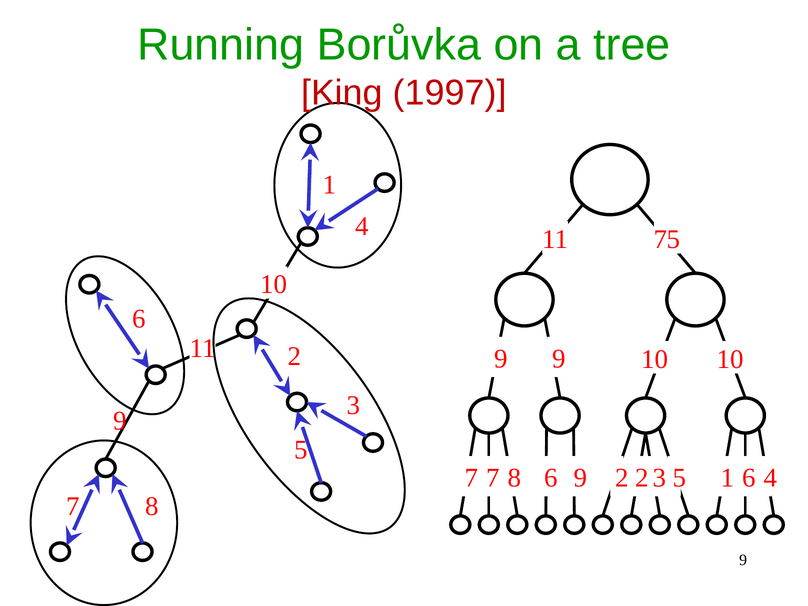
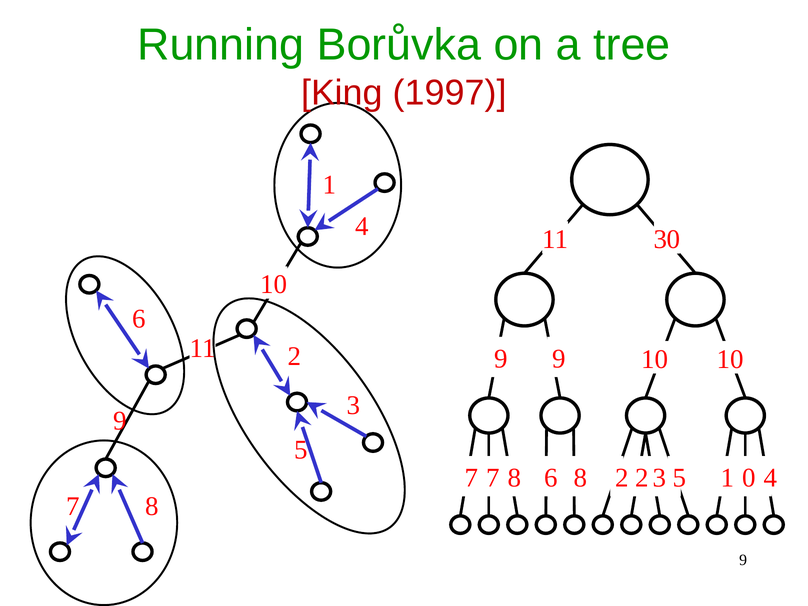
75: 75 -> 30
8 6 9: 9 -> 8
1 6: 6 -> 0
